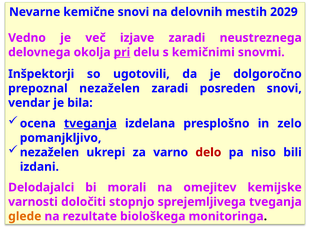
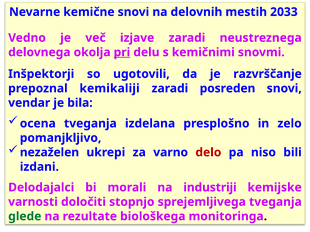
2029: 2029 -> 2033
dolgoročno: dolgoročno -> razvrščanje
prepoznal nezaželen: nezaželen -> kemikaliji
tveganja at (90, 124) underline: present -> none
omejitev: omejitev -> industriji
glede colour: orange -> green
